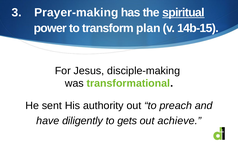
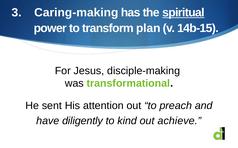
Prayer-making: Prayer-making -> Caring-making
authority: authority -> attention
gets: gets -> kind
